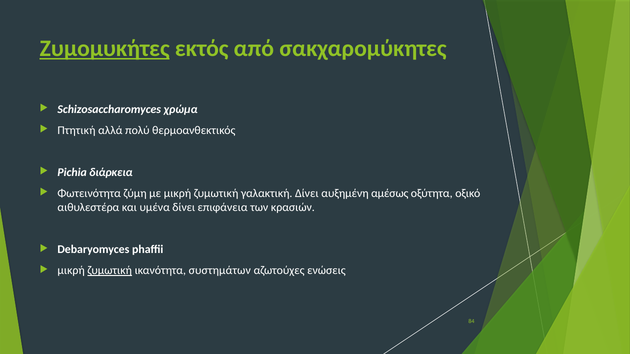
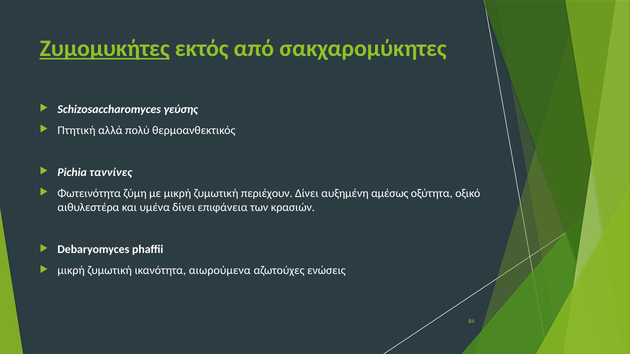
χρώμα: χρώμα -> γεύσης
διάρκεια: διάρκεια -> ταννίνες
γαλακτική: γαλακτική -> περιέχουν
ζυμωτική at (110, 271) underline: present -> none
συστημάτων: συστημάτων -> αιωρούμενα
